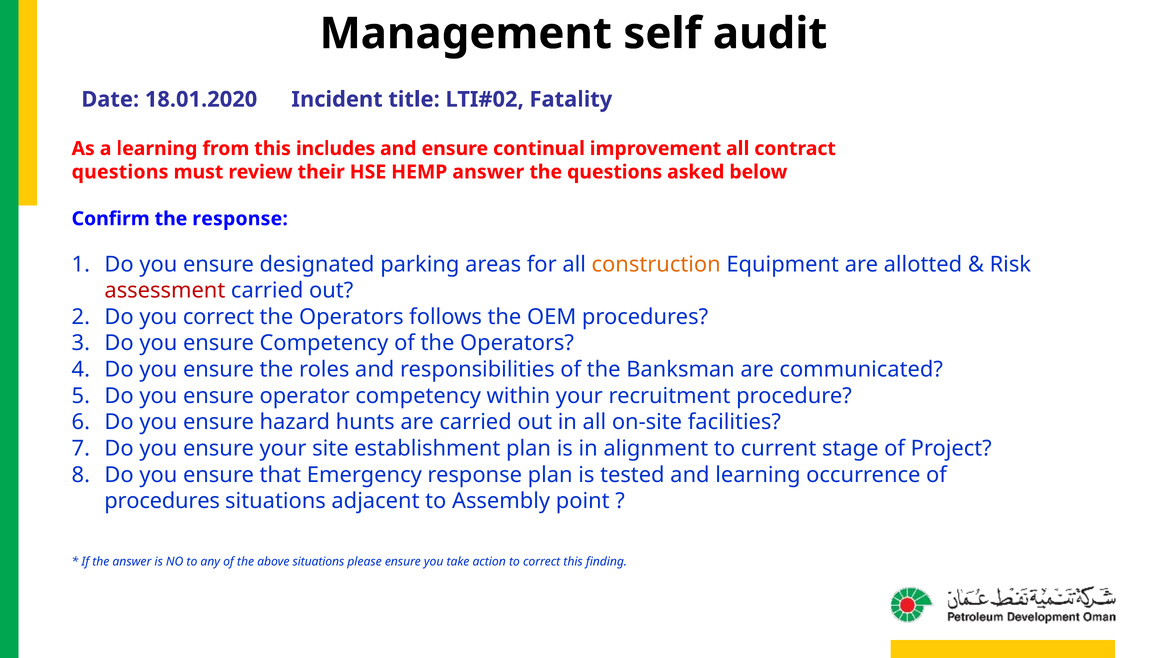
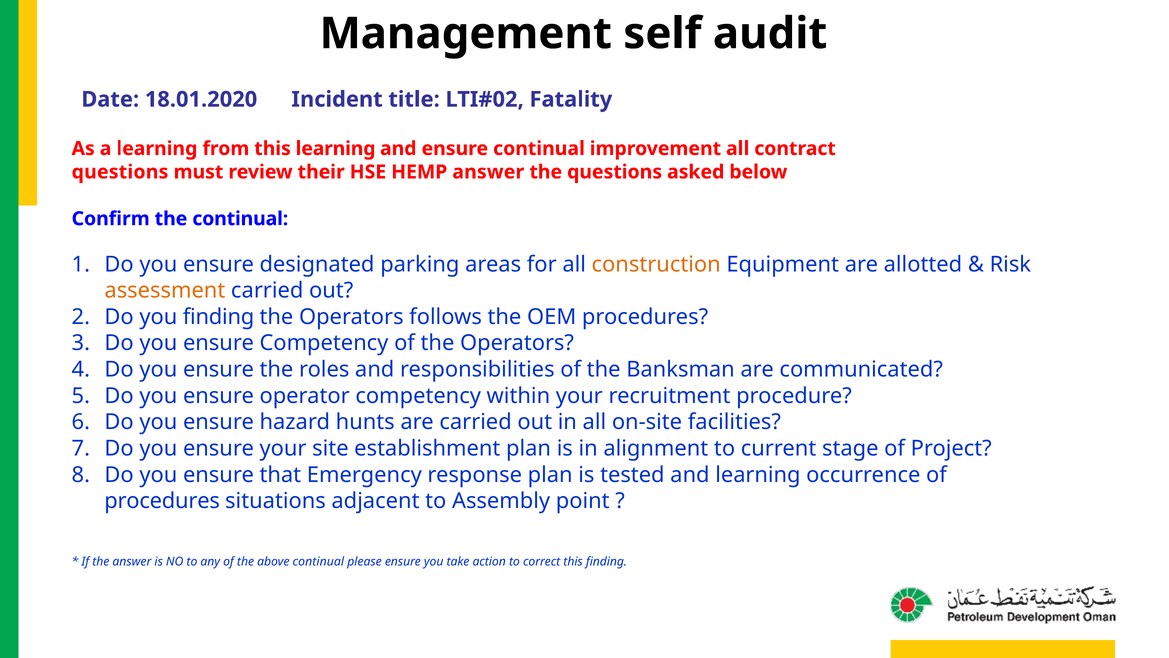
this includes: includes -> learning
the response: response -> continual
assessment colour: red -> orange
you correct: correct -> finding
above situations: situations -> continual
